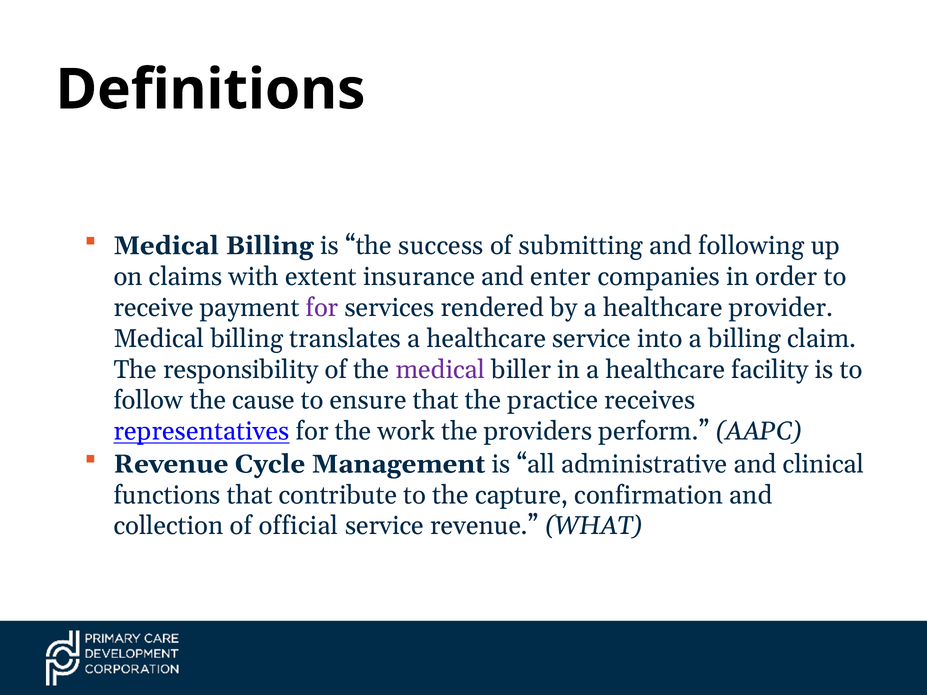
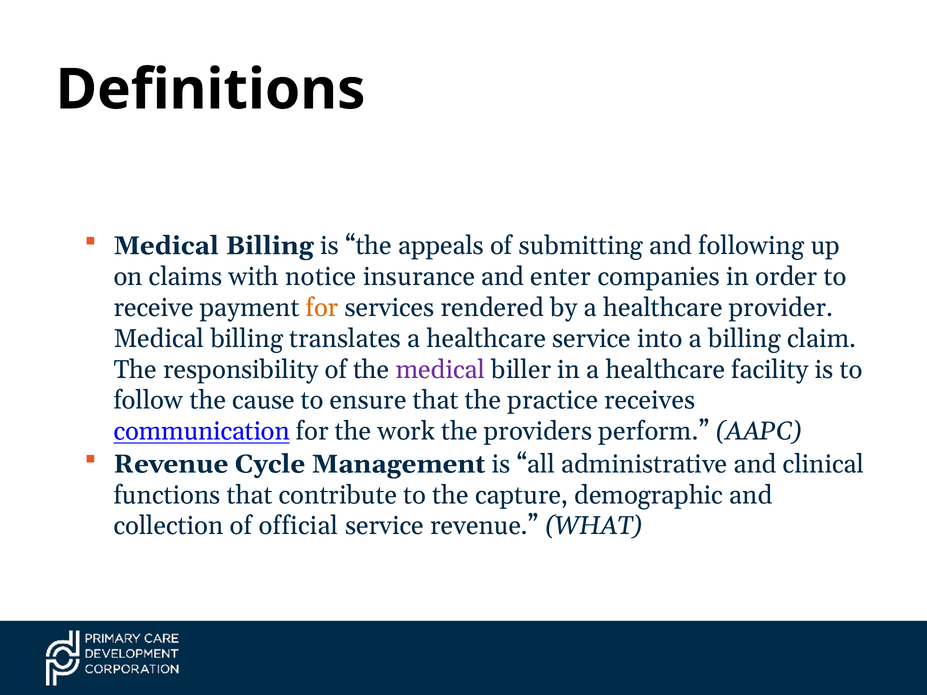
success: success -> appeals
extent: extent -> notice
for at (322, 308) colour: purple -> orange
representatives: representatives -> communication
confirmation: confirmation -> demographic
